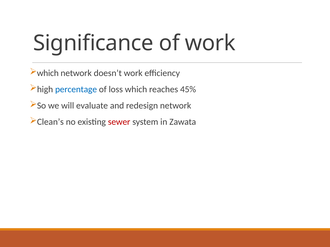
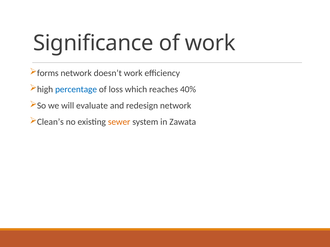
which at (48, 73): which -> forms
45%: 45% -> 40%
sewer colour: red -> orange
